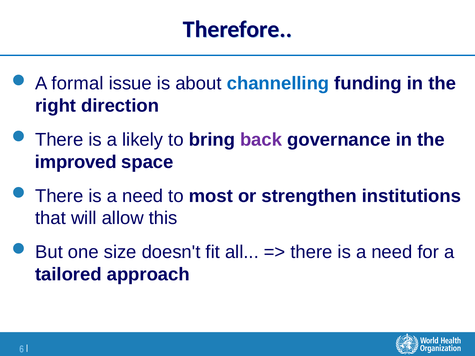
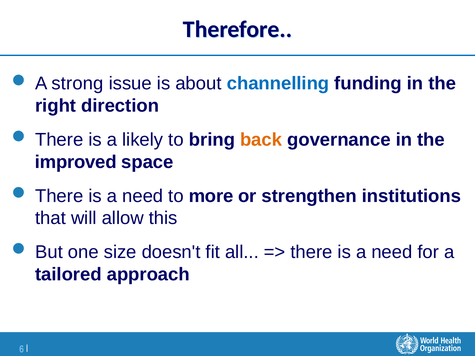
formal: formal -> strong
back colour: purple -> orange
most: most -> more
